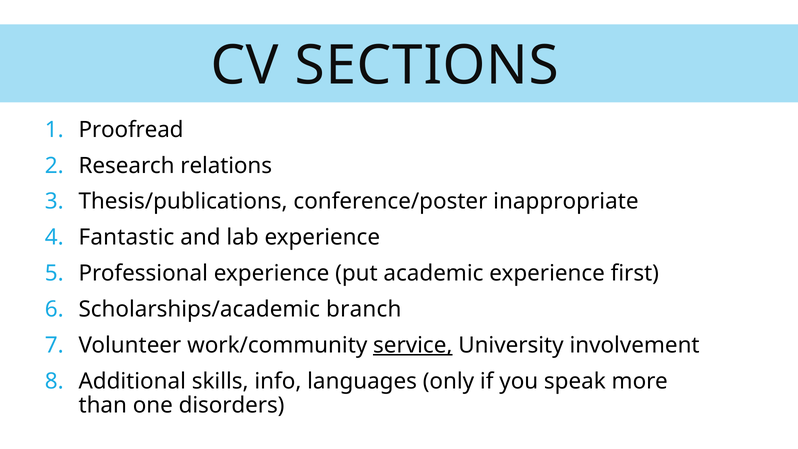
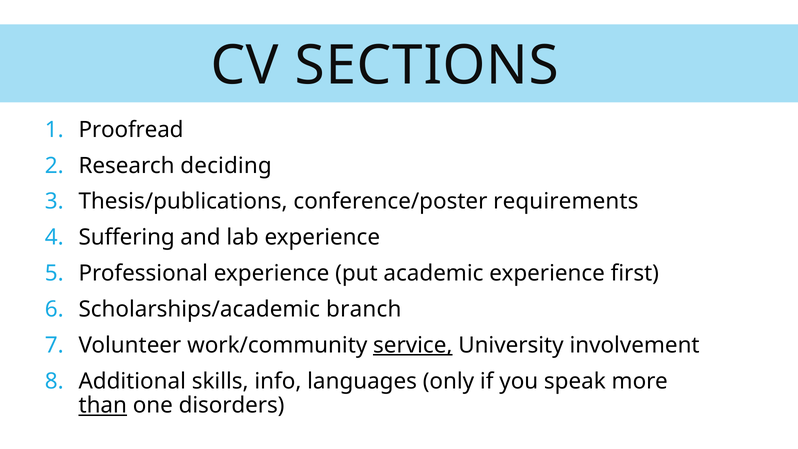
relations: relations -> deciding
inappropriate: inappropriate -> requirements
Fantastic: Fantastic -> Suffering
than underline: none -> present
